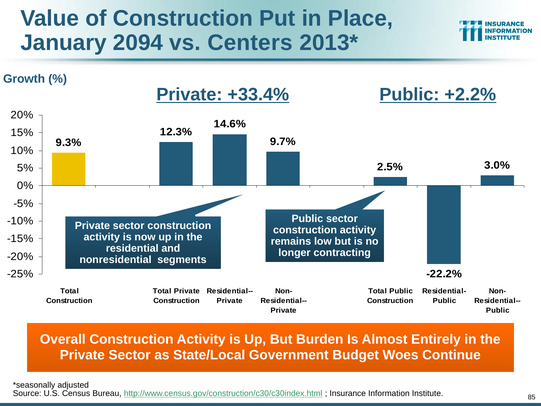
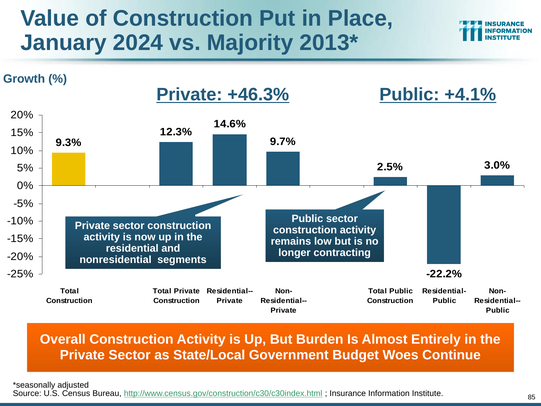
2094: 2094 -> 2024
Centers: Centers -> Majority
+33.4%: +33.4% -> +46.3%
+2.2%: +2.2% -> +4.1%
